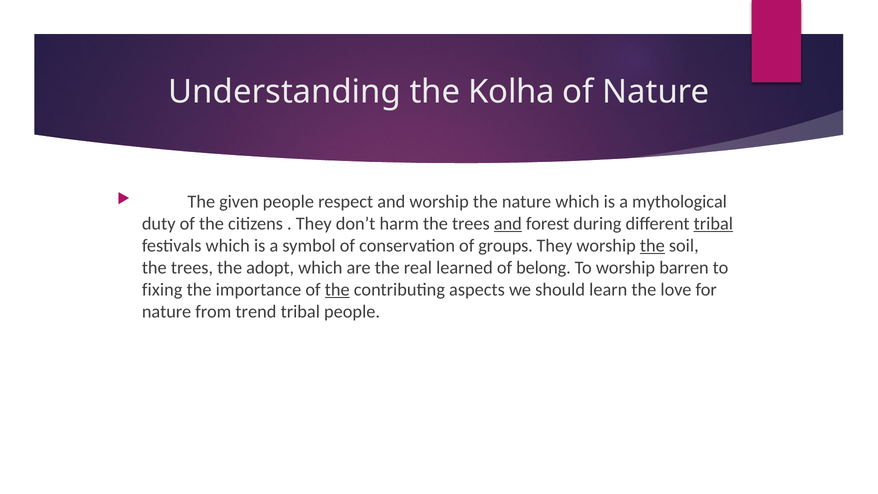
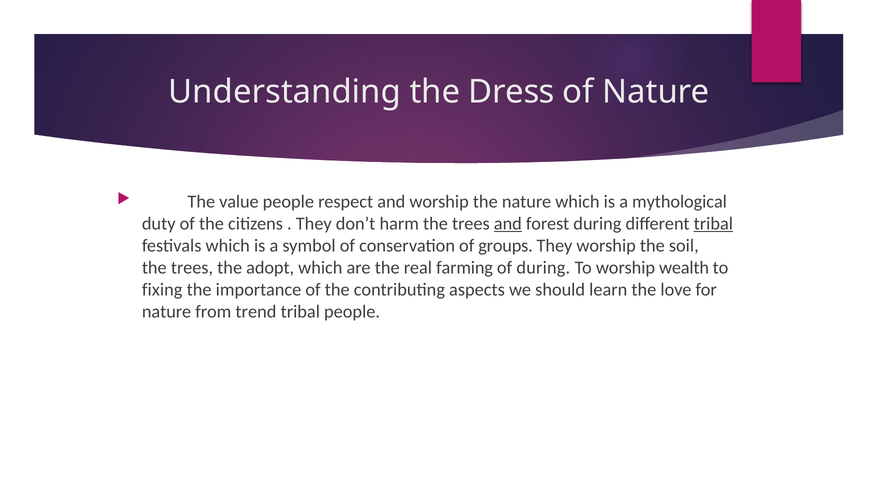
Kolha: Kolha -> Dress
given: given -> value
the at (652, 246) underline: present -> none
learned: learned -> farming
of belong: belong -> during
barren: barren -> wealth
the at (337, 290) underline: present -> none
